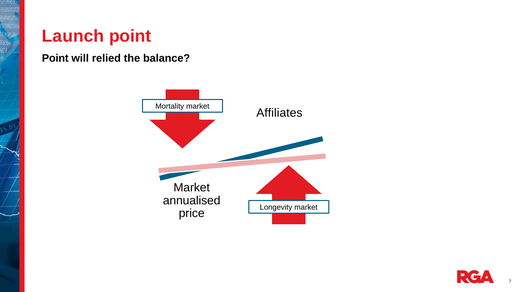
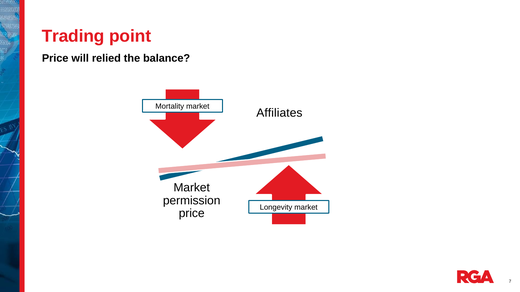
Launch: Launch -> Trading
Point at (55, 58): Point -> Price
annualised: annualised -> permission
